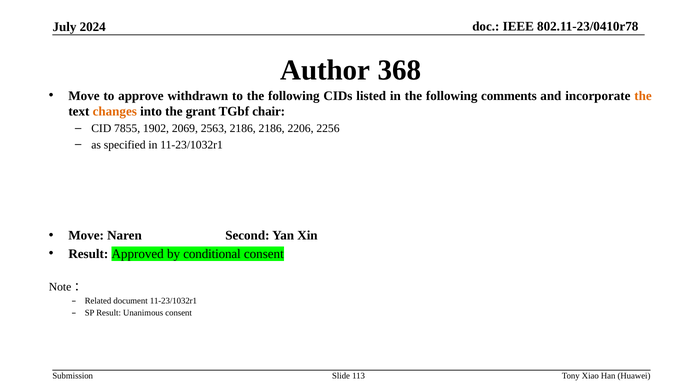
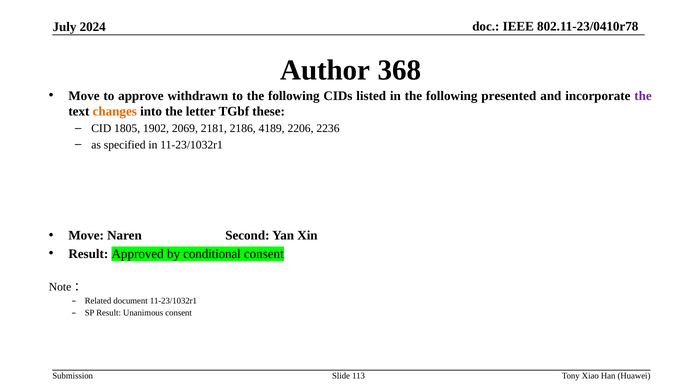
comments: comments -> presented
the at (643, 96) colour: orange -> purple
grant: grant -> letter
chair: chair -> these
7855: 7855 -> 1805
2563: 2563 -> 2181
2186 2186: 2186 -> 4189
2256: 2256 -> 2236
